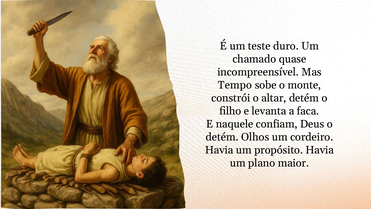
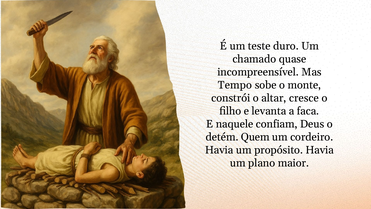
altar detém: detém -> cresce
Olhos: Olhos -> Quem
